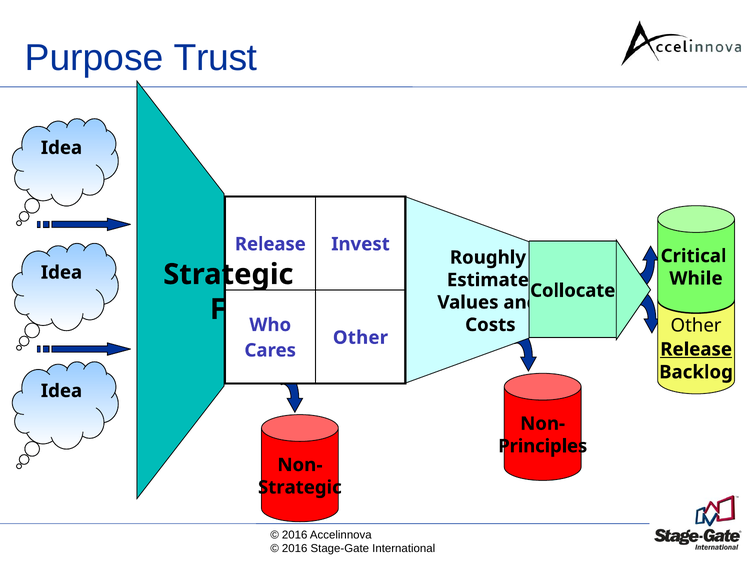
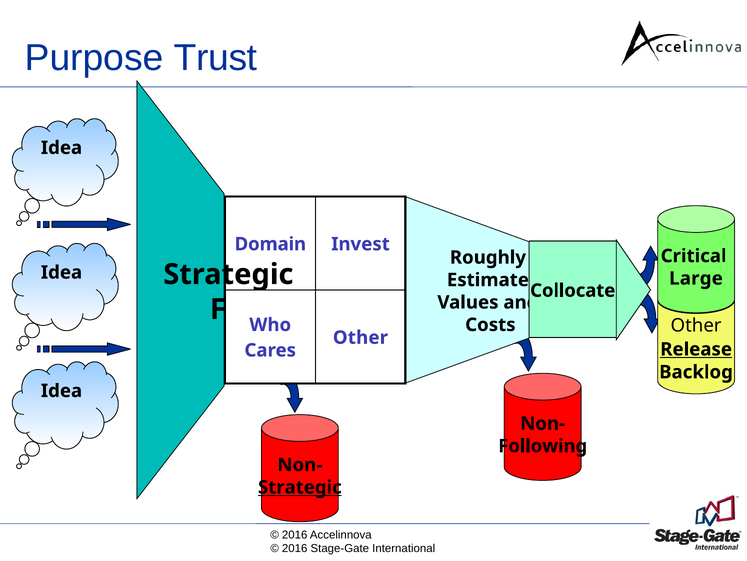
Release at (270, 244): Release -> Domain
While: While -> Large
Principles: Principles -> Following
Strategic at (300, 487) underline: none -> present
